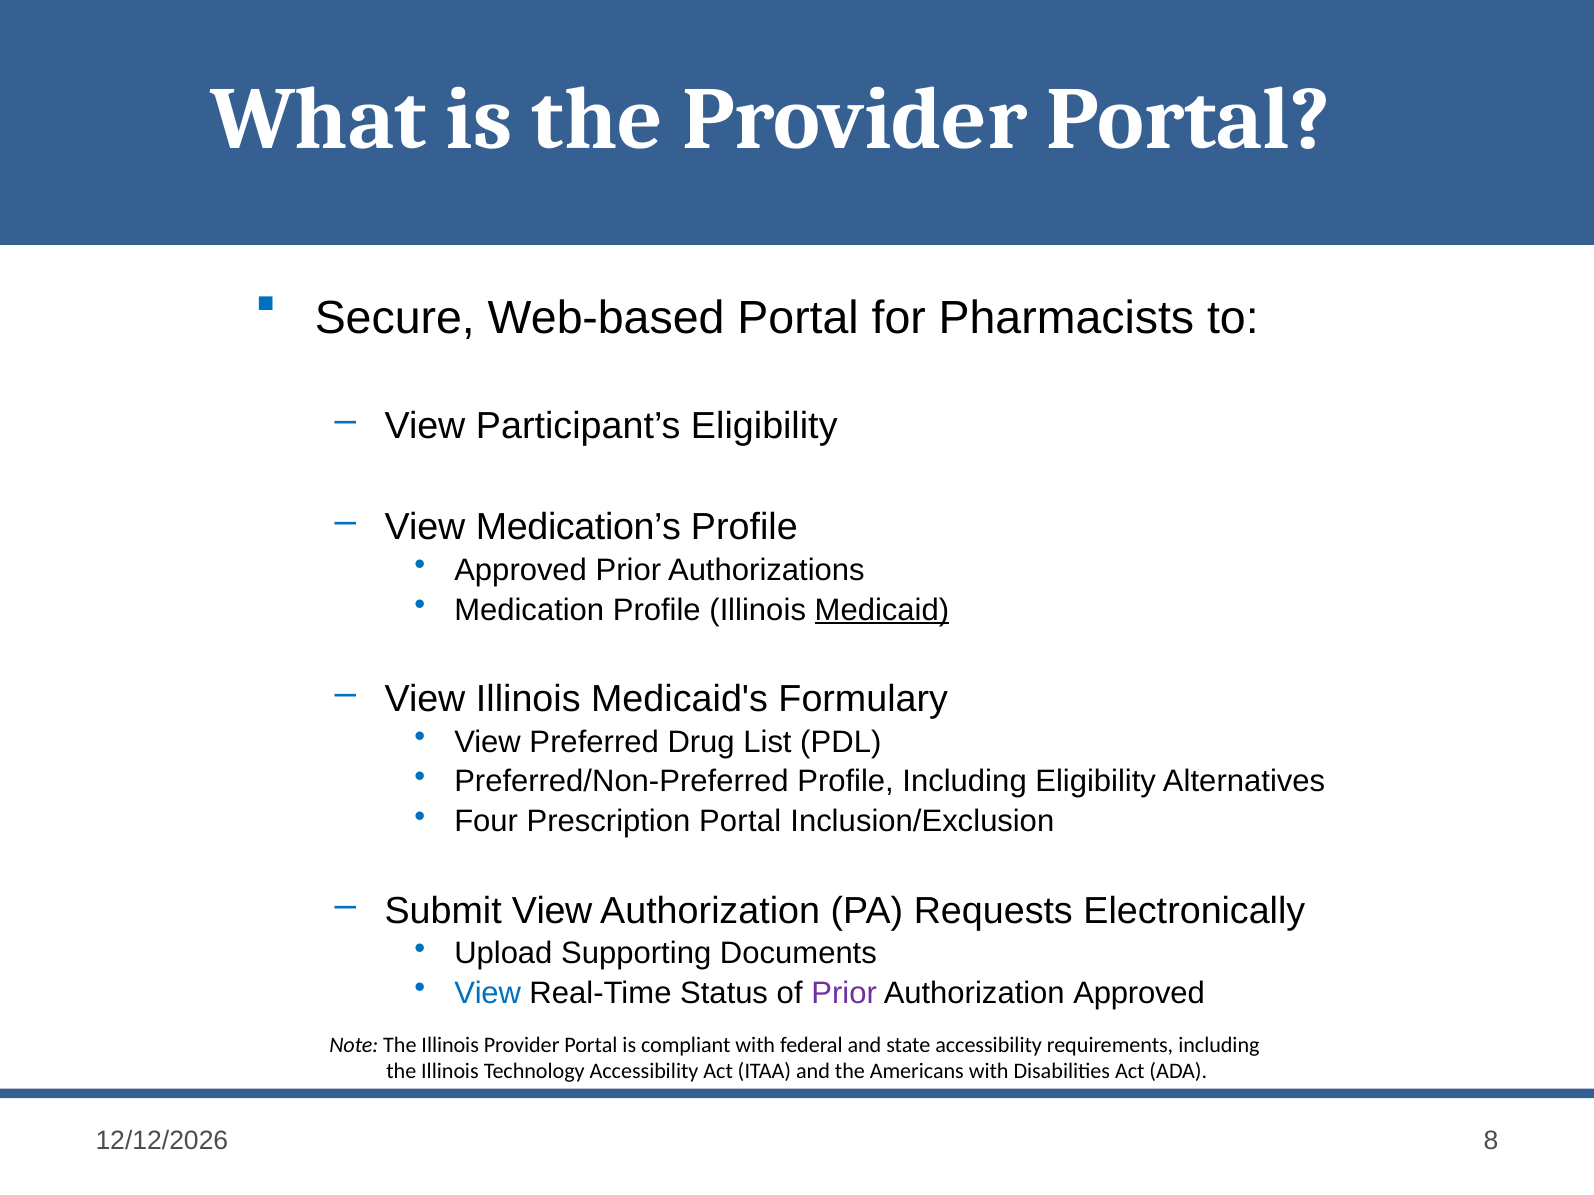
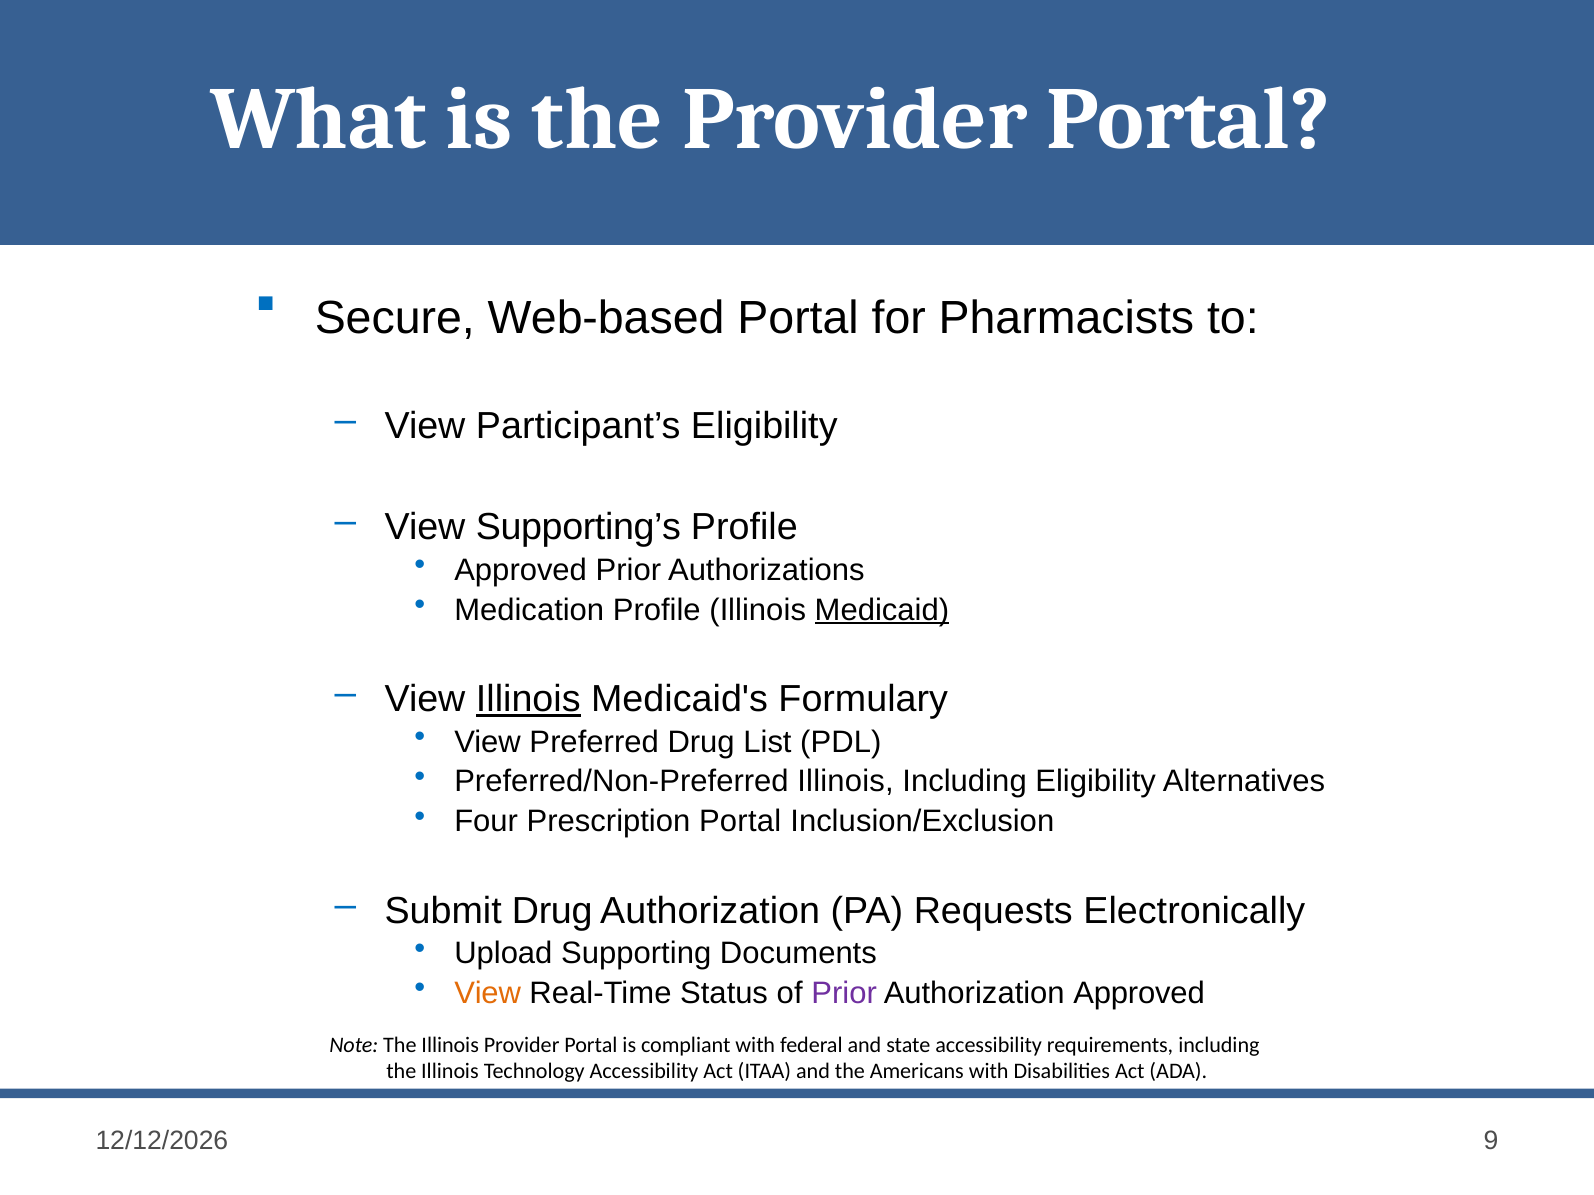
Medication’s: Medication’s -> Supporting’s
Illinois at (528, 700) underline: none -> present
Preferred/Non-Preferred Profile: Profile -> Illinois
Submit View: View -> Drug
View at (488, 994) colour: blue -> orange
8: 8 -> 9
